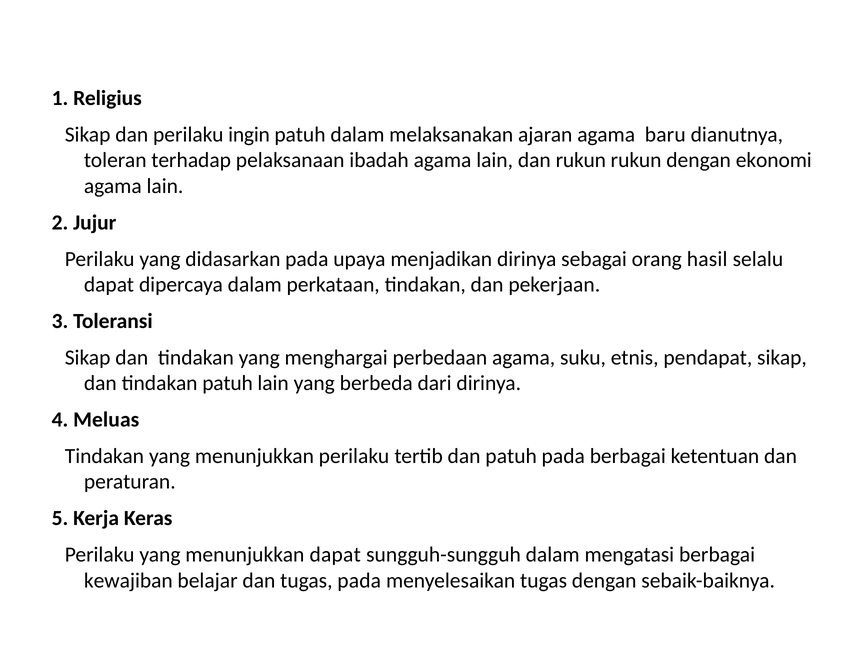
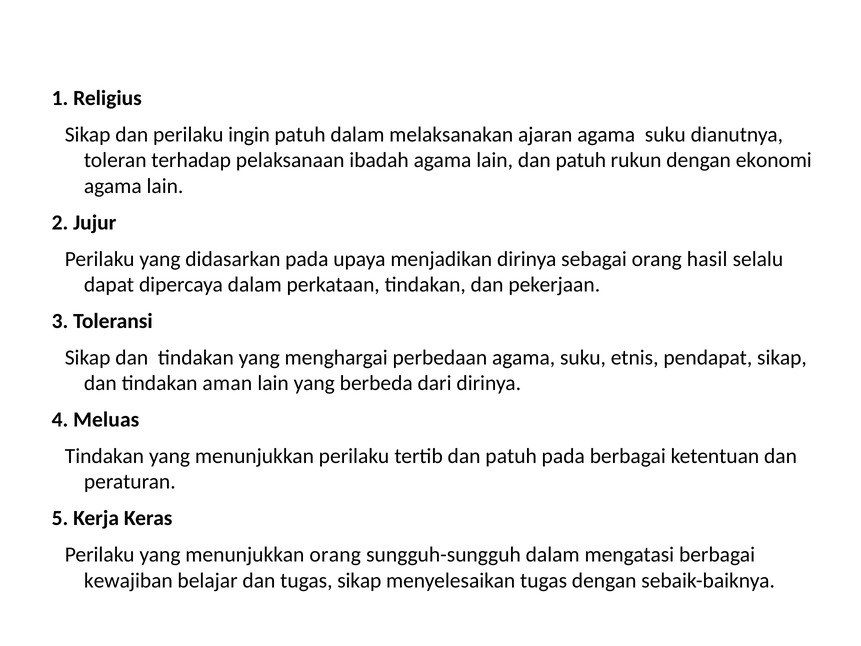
ajaran agama baru: baru -> suku
lain dan rukun: rukun -> patuh
tindakan patuh: patuh -> aman
menunjukkan dapat: dapat -> orang
tugas pada: pada -> sikap
